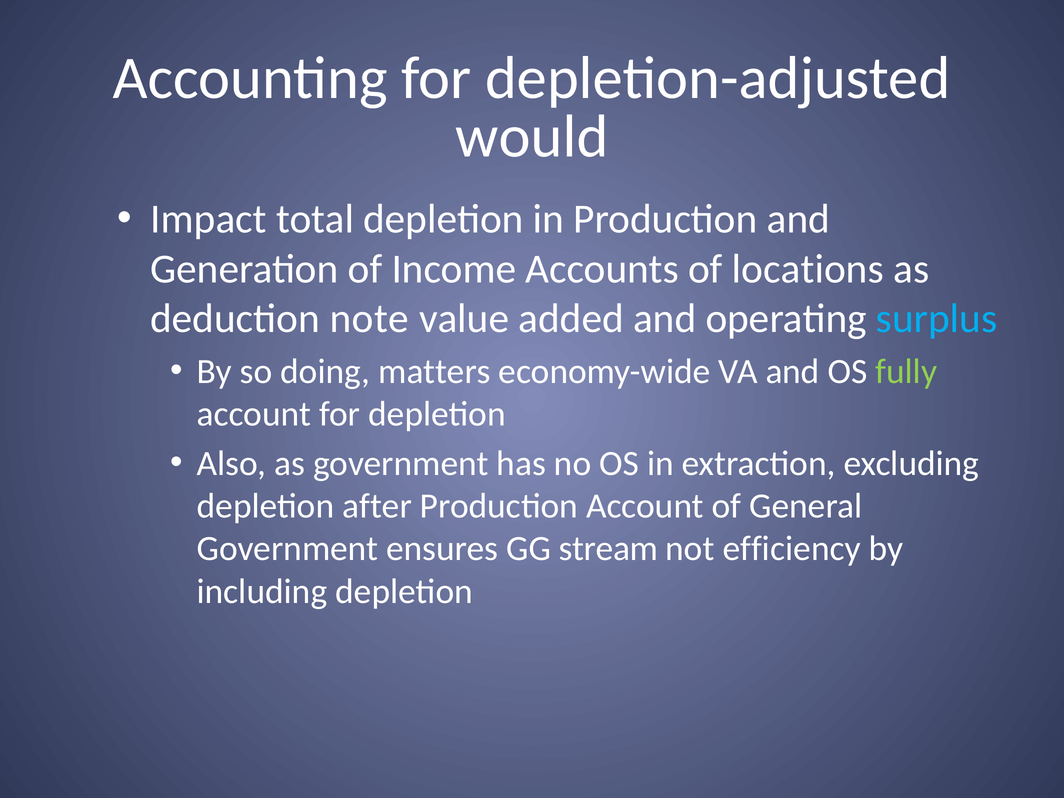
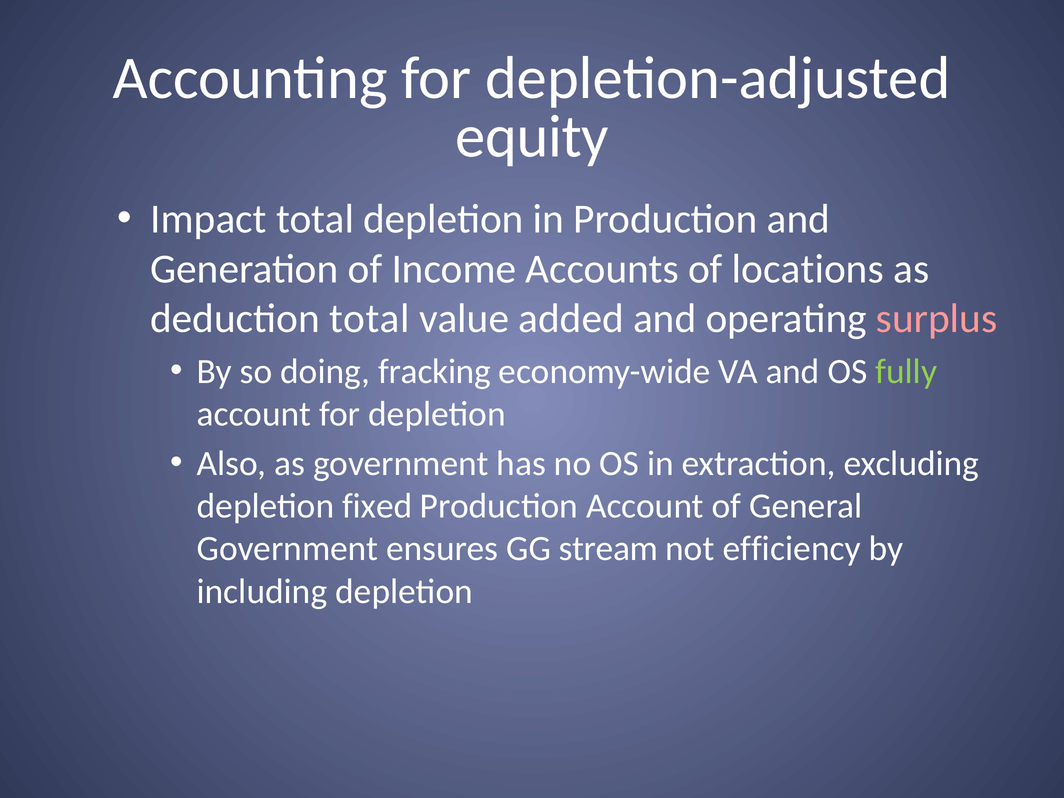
would: would -> equity
deduction note: note -> total
surplus colour: light blue -> pink
matters: matters -> fracking
after: after -> fixed
